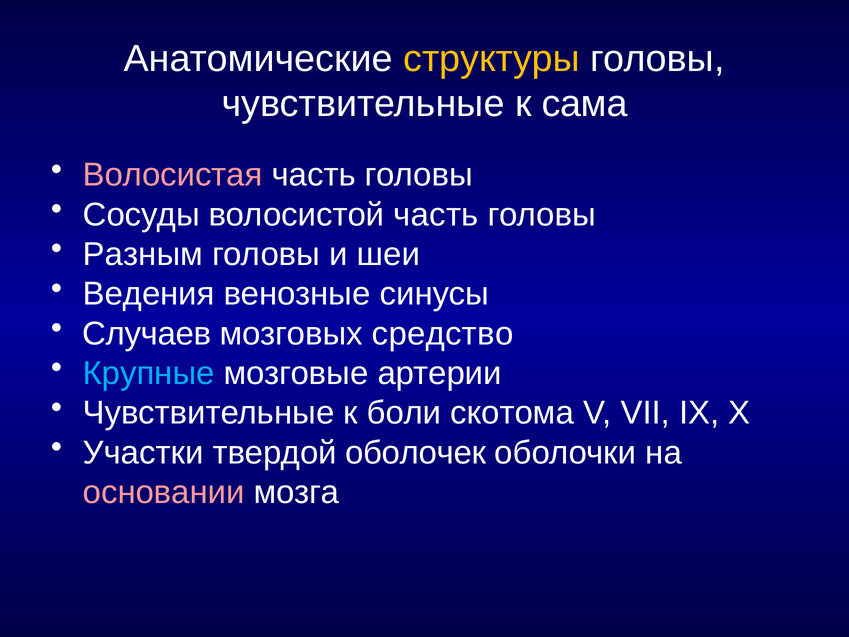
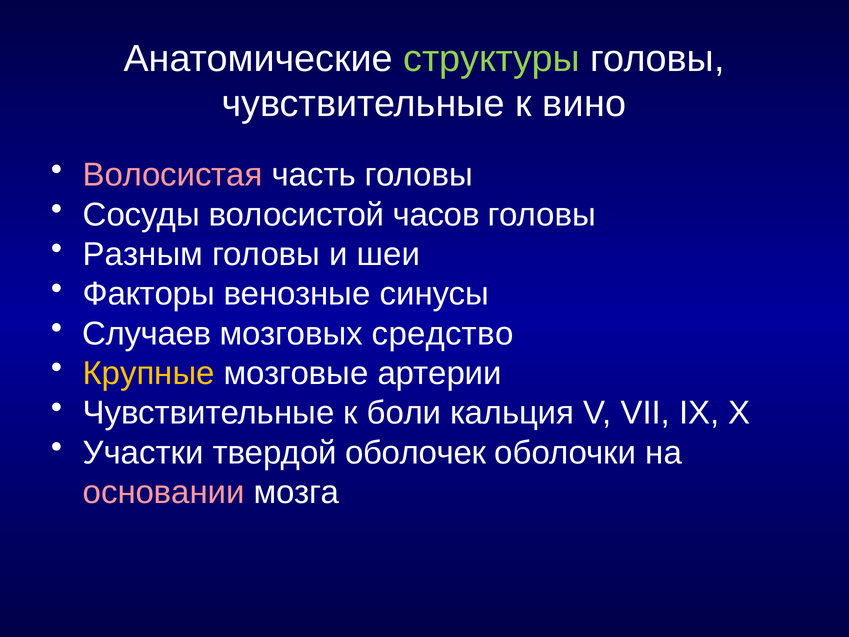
структуры colour: yellow -> light green
сама: сама -> вино
волосистой часть: часть -> часов
Ведения: Ведения -> Факторы
Крупные colour: light blue -> yellow
скотома: скотома -> кальция
